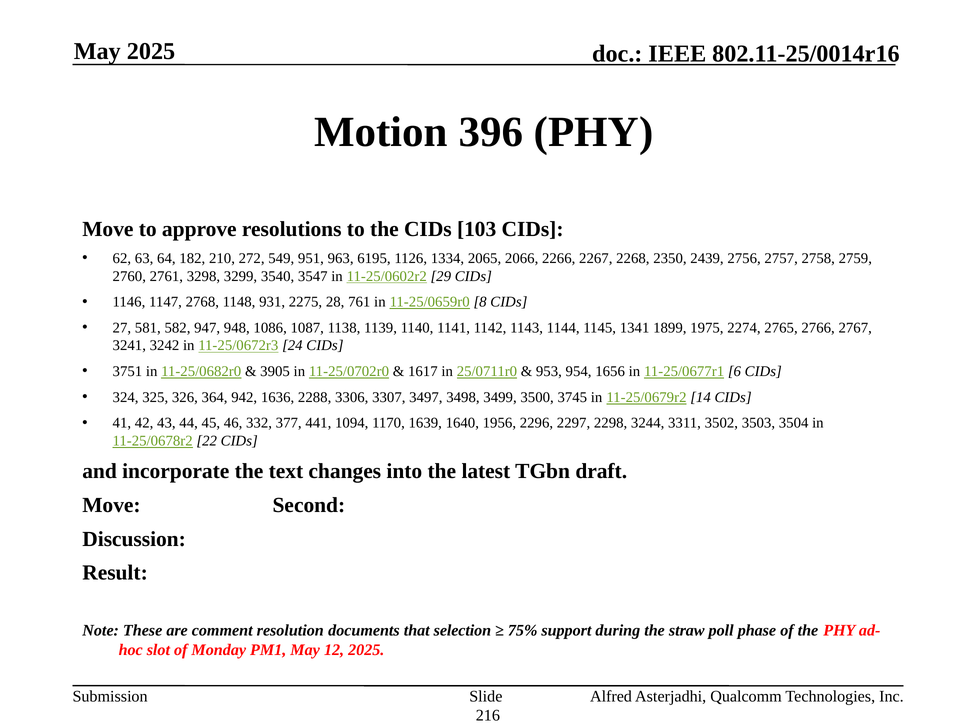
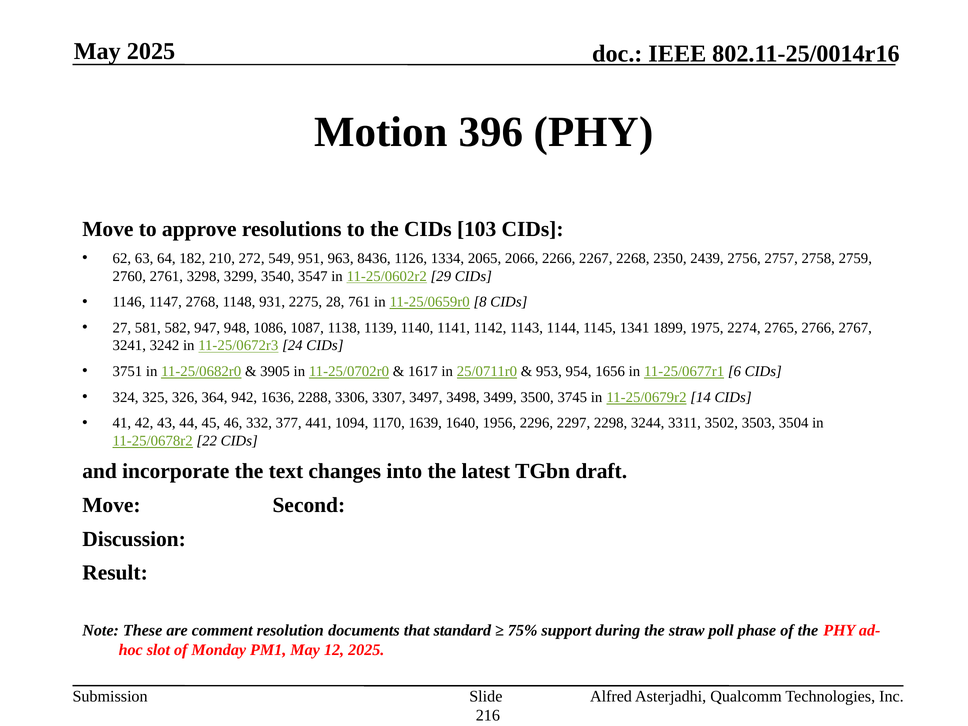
6195: 6195 -> 8436
selection: selection -> standard
